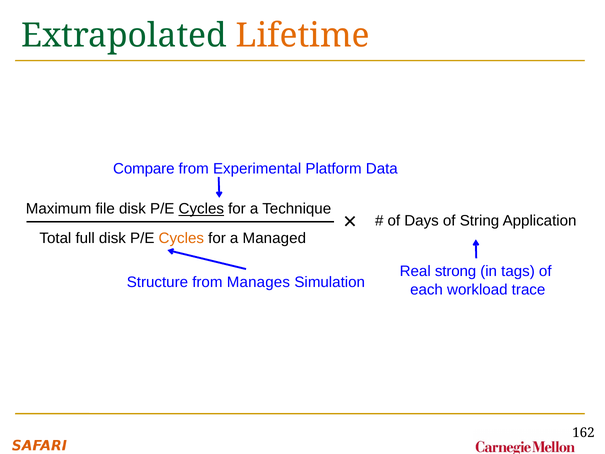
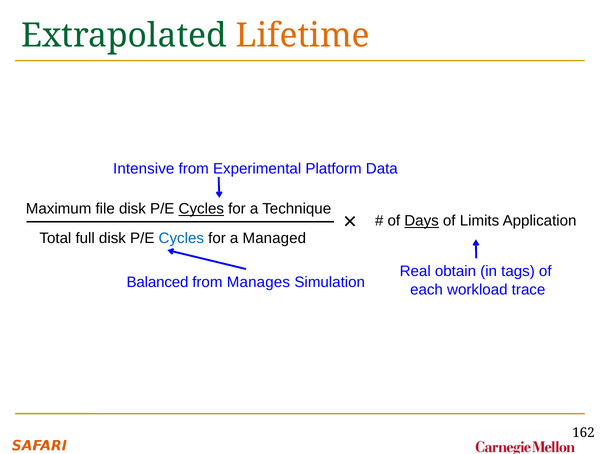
Compare: Compare -> Intensive
Cycles at (181, 238) colour: orange -> blue
Days underline: none -> present
String: String -> Limits
strong: strong -> obtain
Structure: Structure -> Balanced
